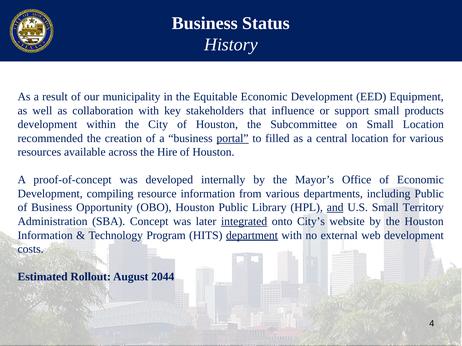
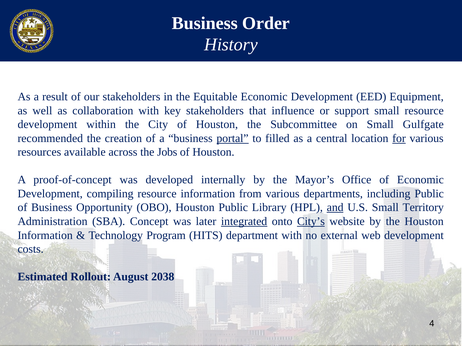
Status: Status -> Order
our municipality: municipality -> stakeholders
small products: products -> resource
Small Location: Location -> Gulfgate
for underline: none -> present
Hire: Hire -> Jobs
City’s underline: none -> present
department underline: present -> none
2044: 2044 -> 2038
